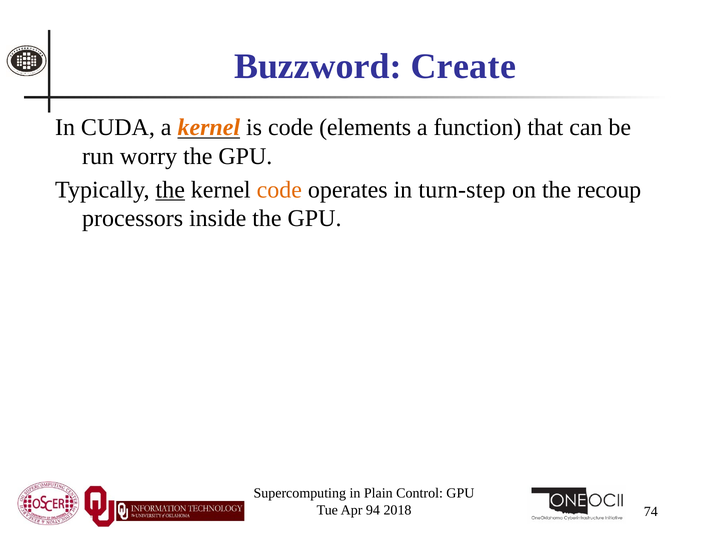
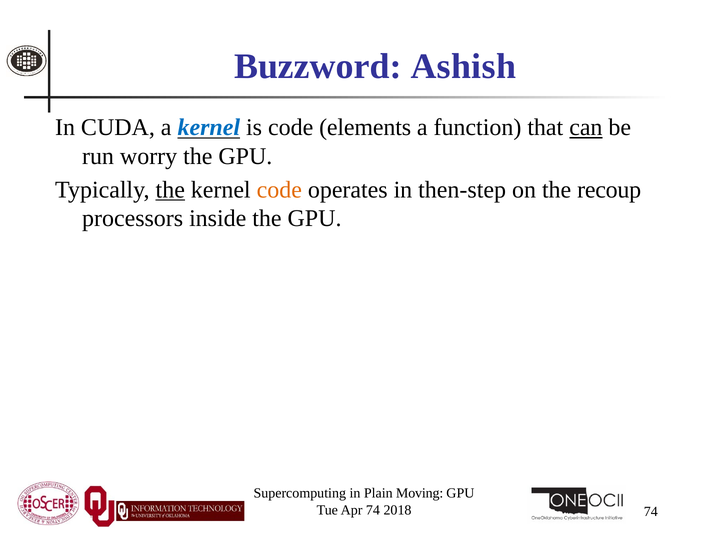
Create: Create -> Ashish
kernel at (209, 128) colour: orange -> blue
can underline: none -> present
turn-step: turn-step -> then-step
Control: Control -> Moving
Apr 94: 94 -> 74
